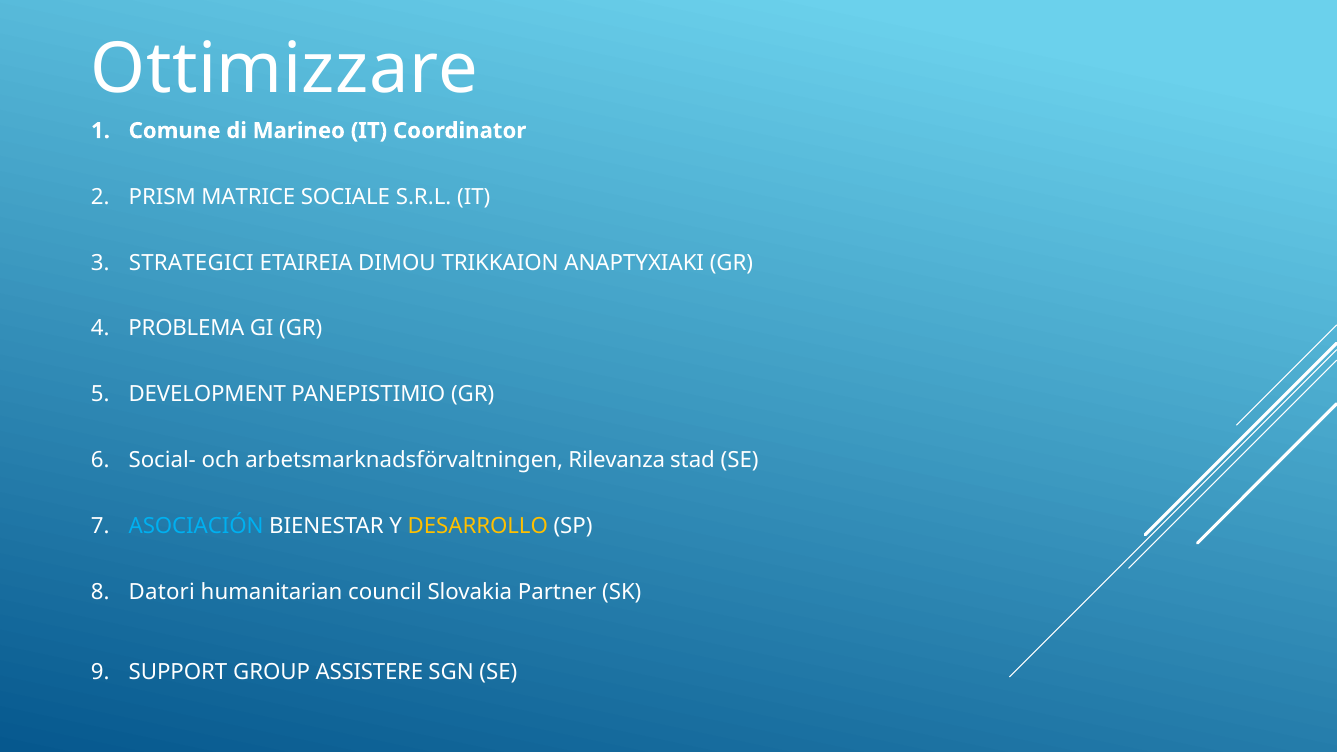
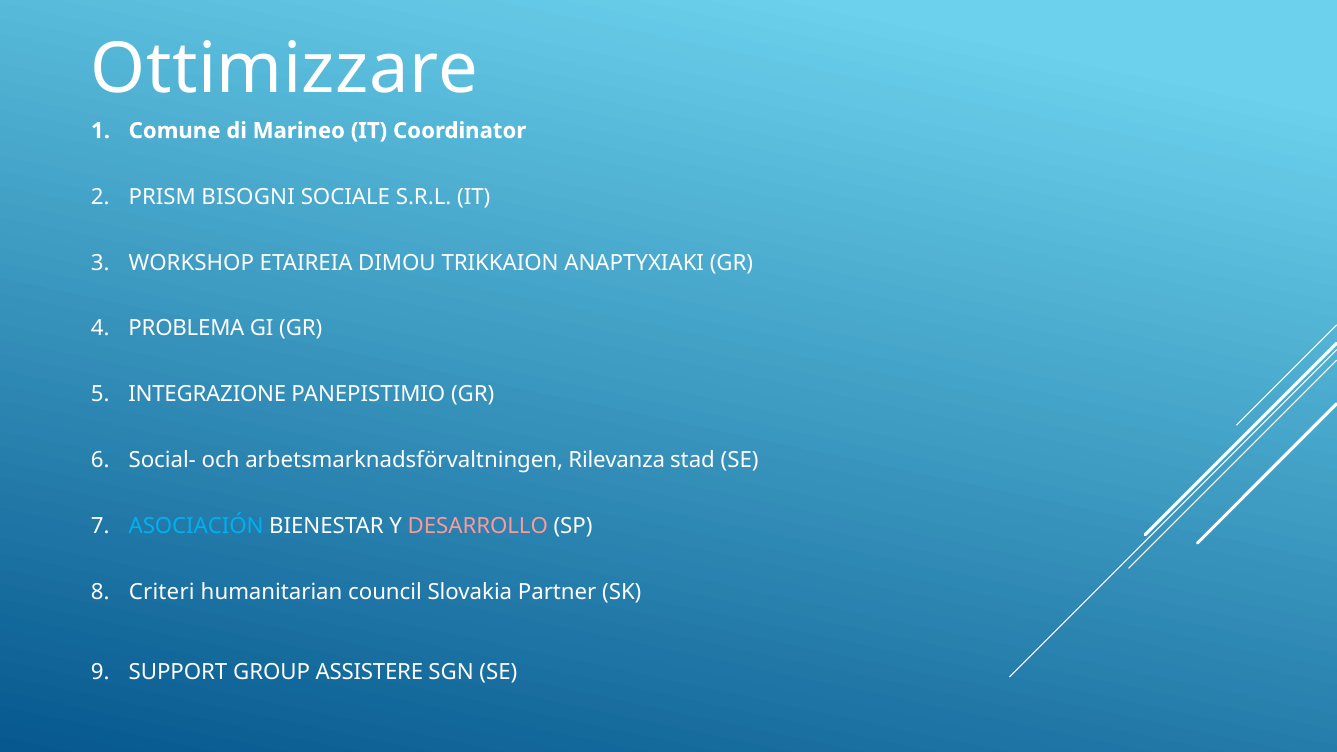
MATRICE: MATRICE -> BISOGNI
STRATEGICI: STRATEGICI -> WORKSHOP
DEVELOPMENT: DEVELOPMENT -> INTEGRAZIONE
DESARROLLO colour: yellow -> pink
Datori: Datori -> Criteri
